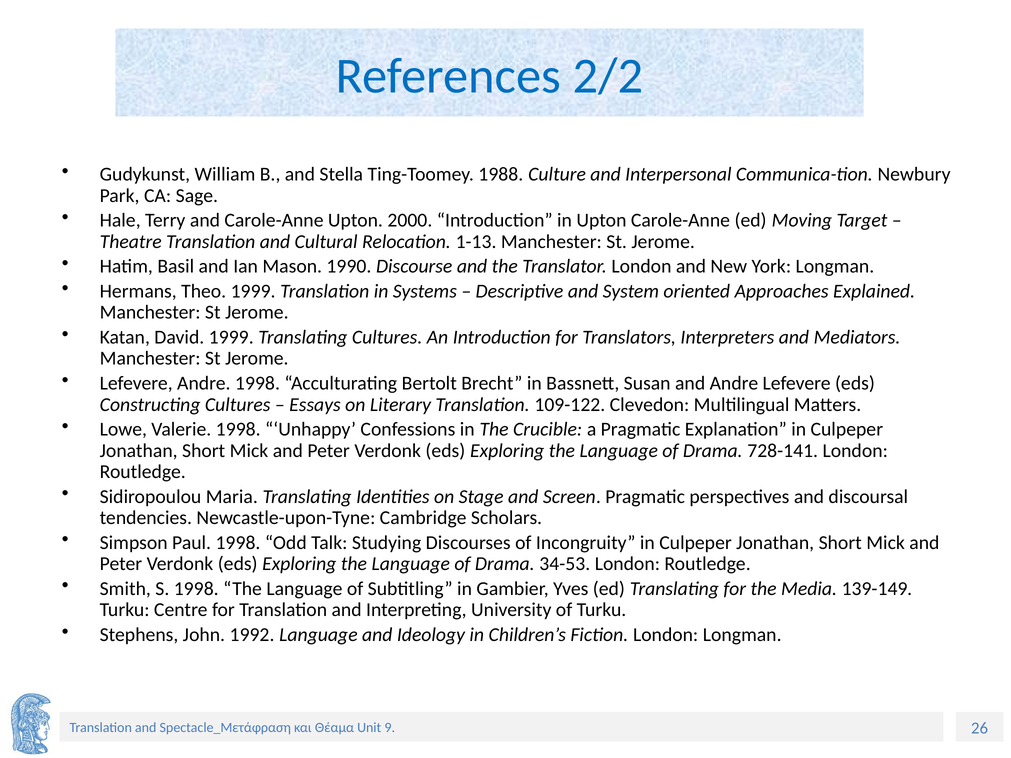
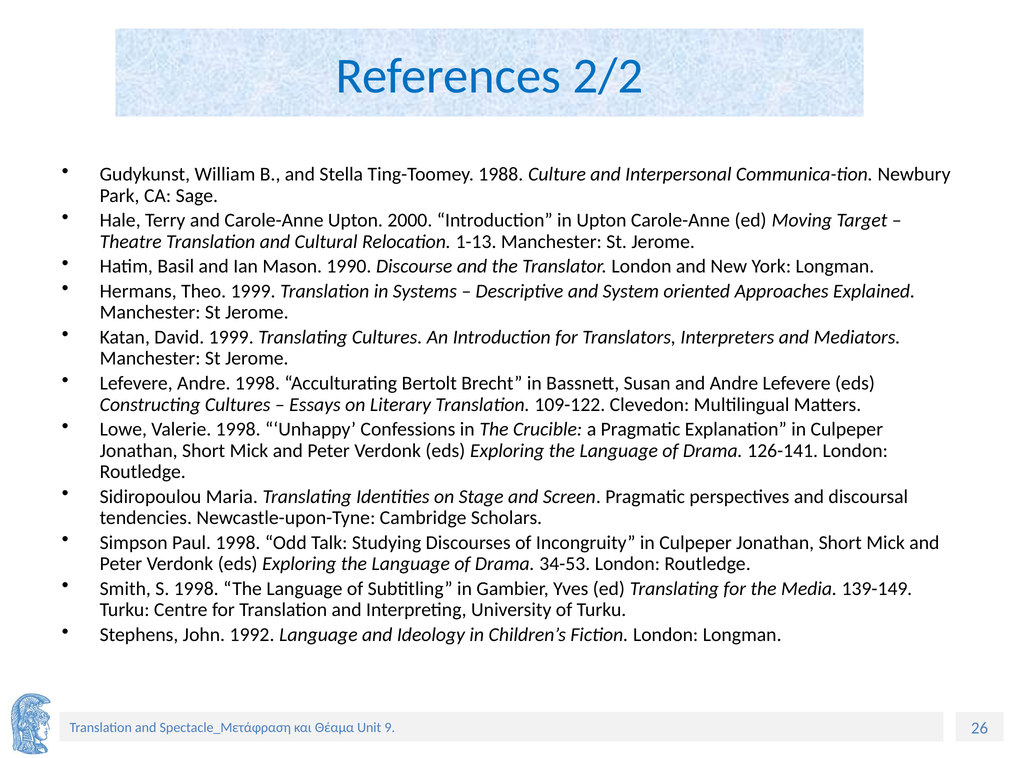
728-141: 728-141 -> 126-141
